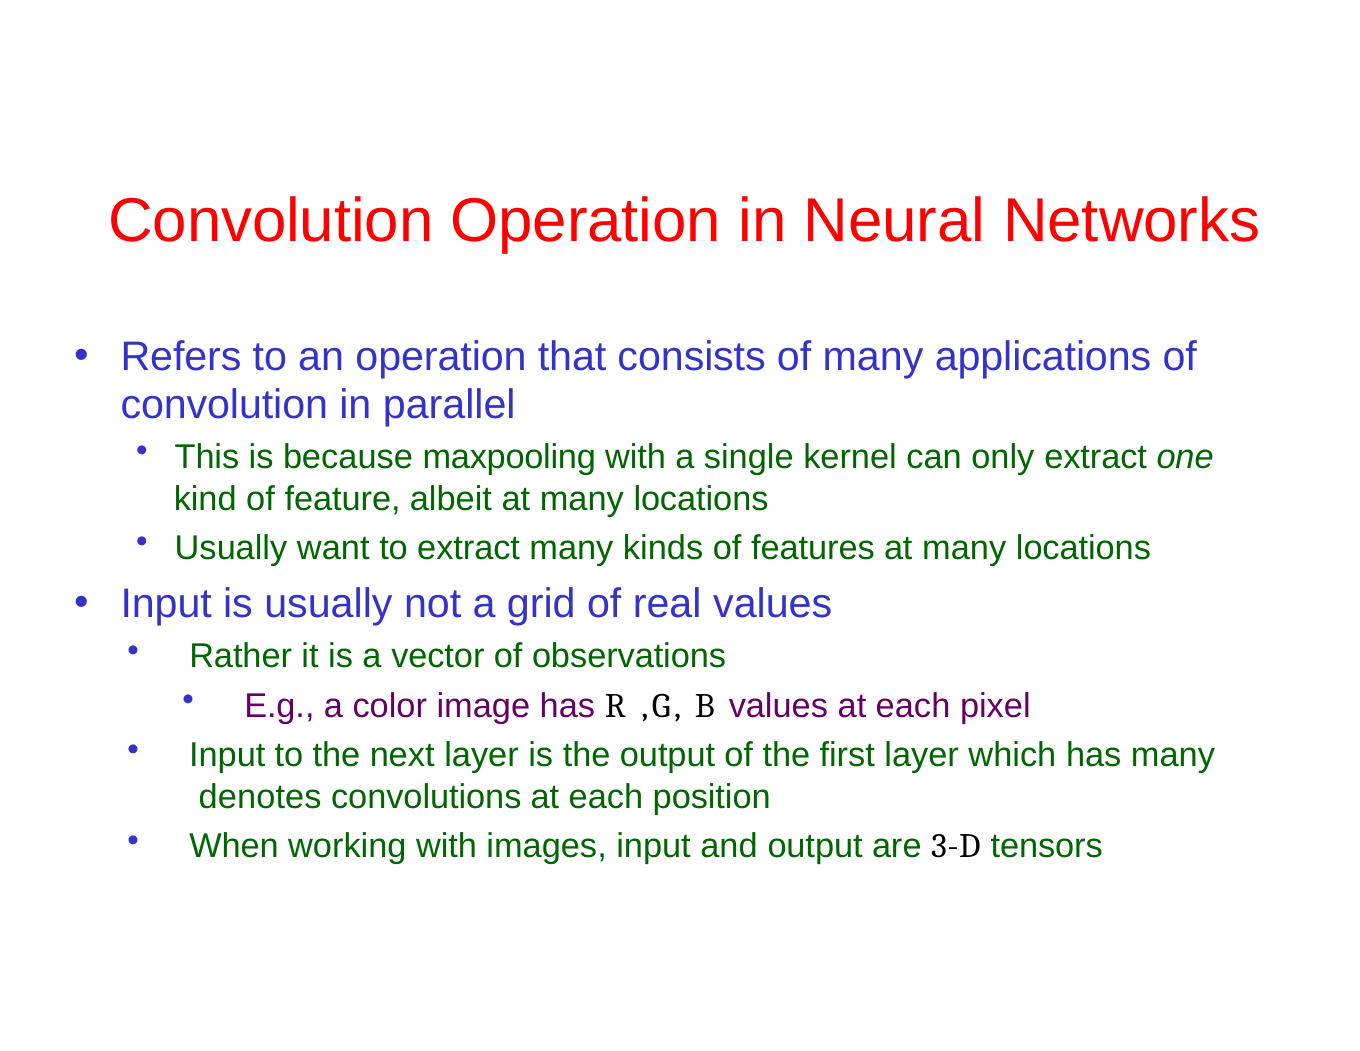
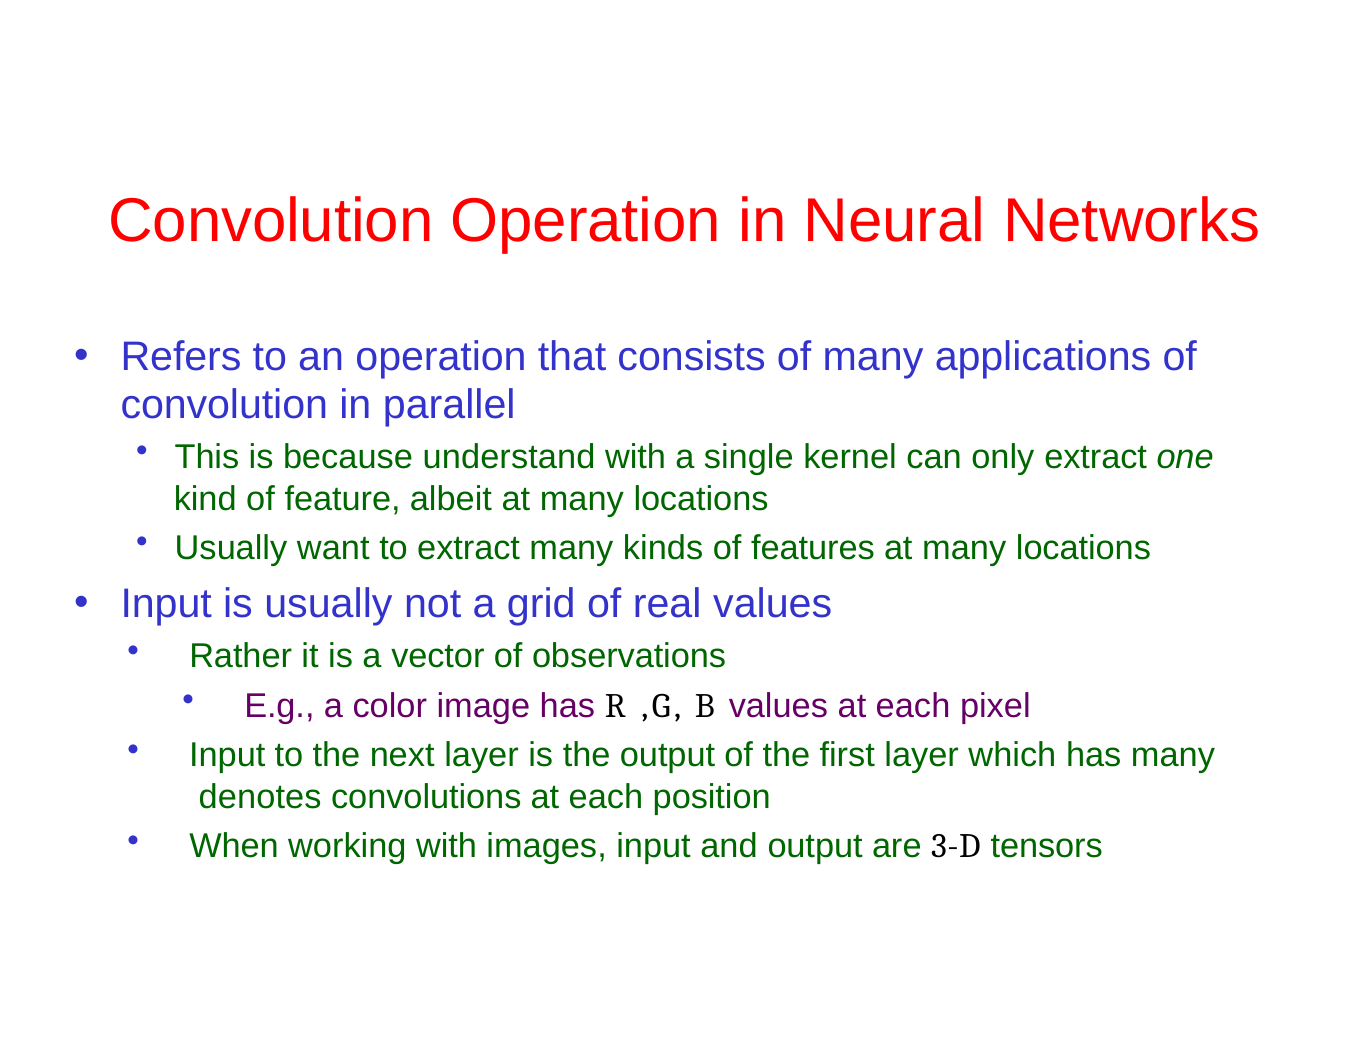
maxpooling: maxpooling -> understand
